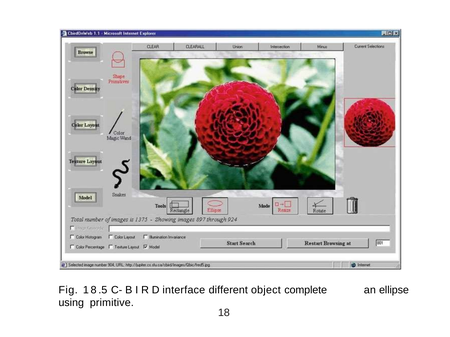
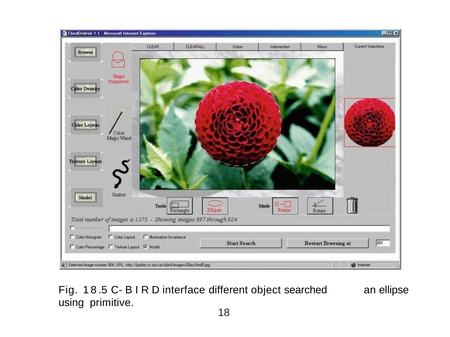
complete: complete -> searched
